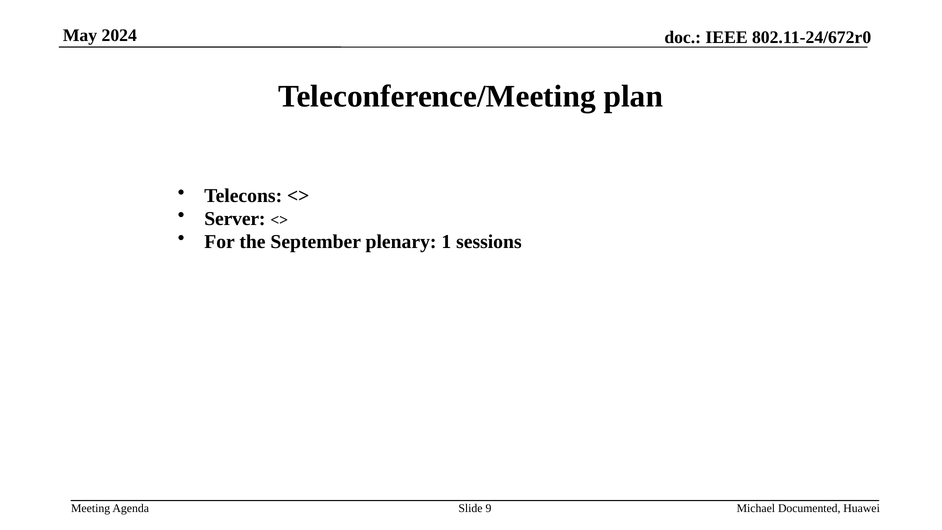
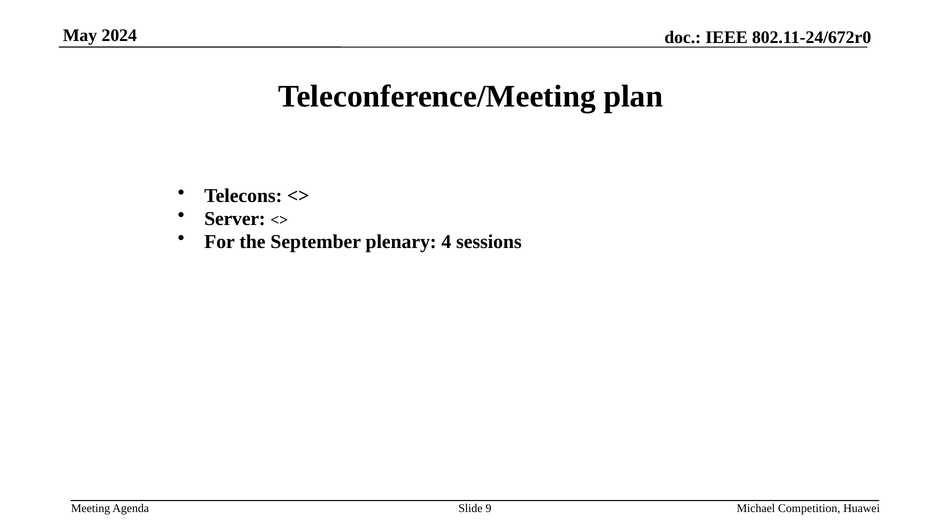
1: 1 -> 4
Documented: Documented -> Competition
